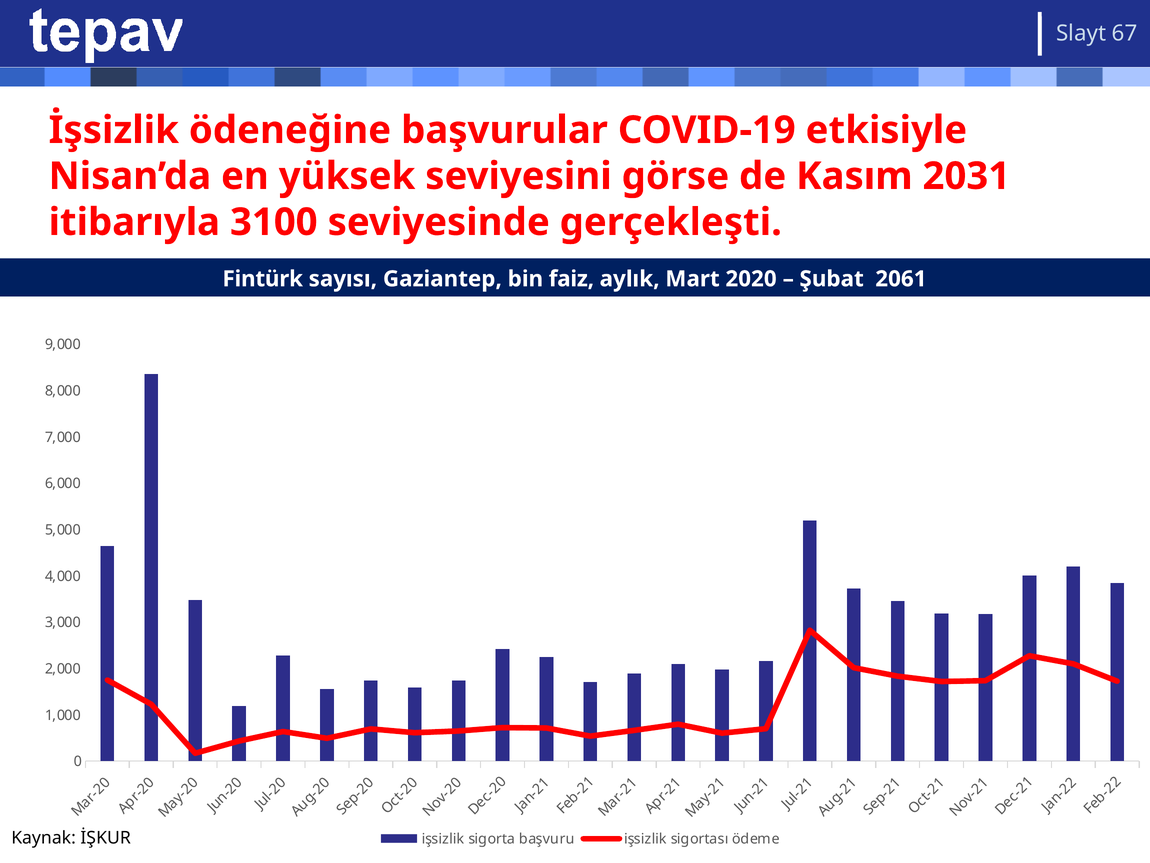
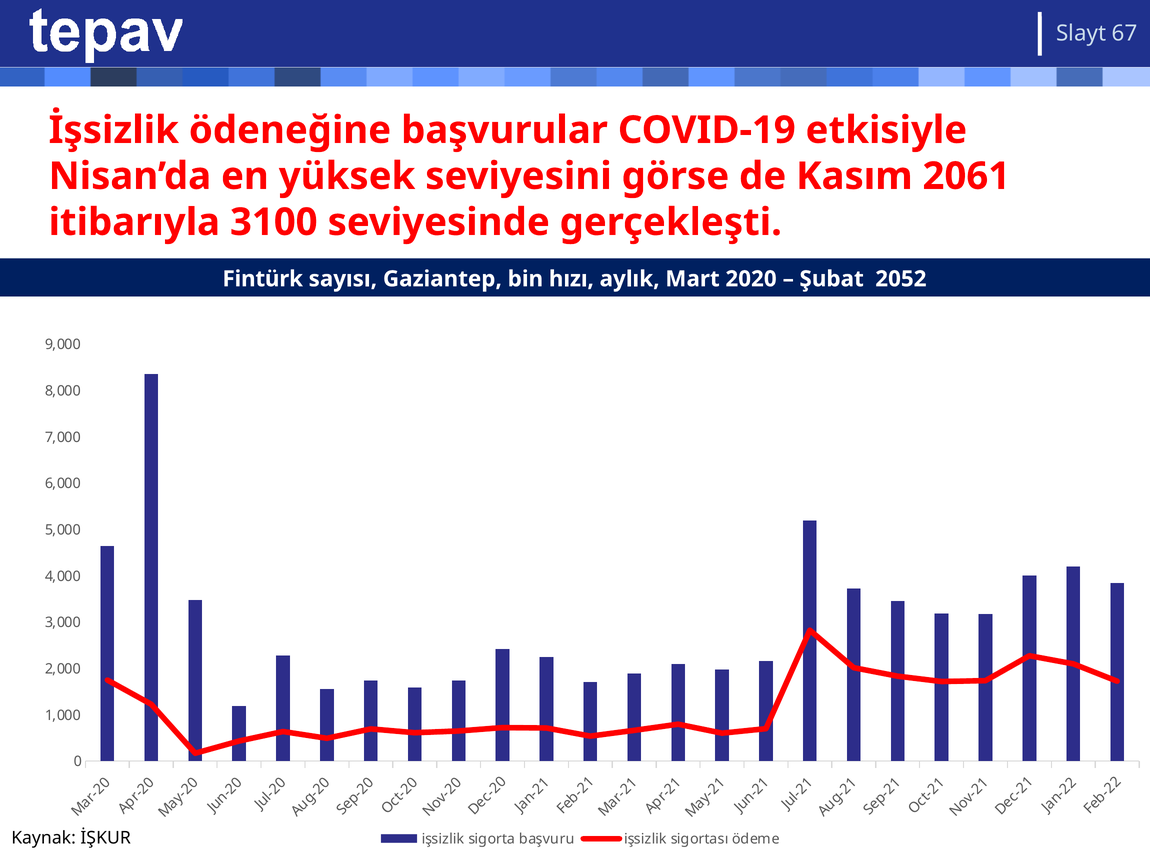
2031: 2031 -> 2061
faiz: faiz -> hızı
2061: 2061 -> 2052
